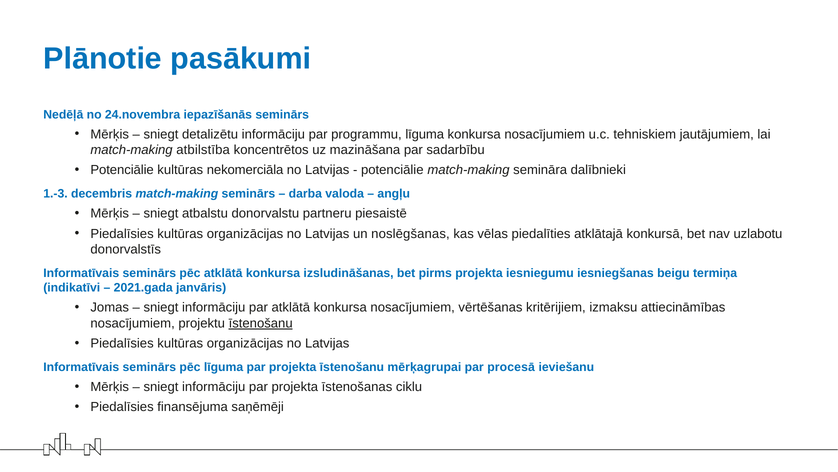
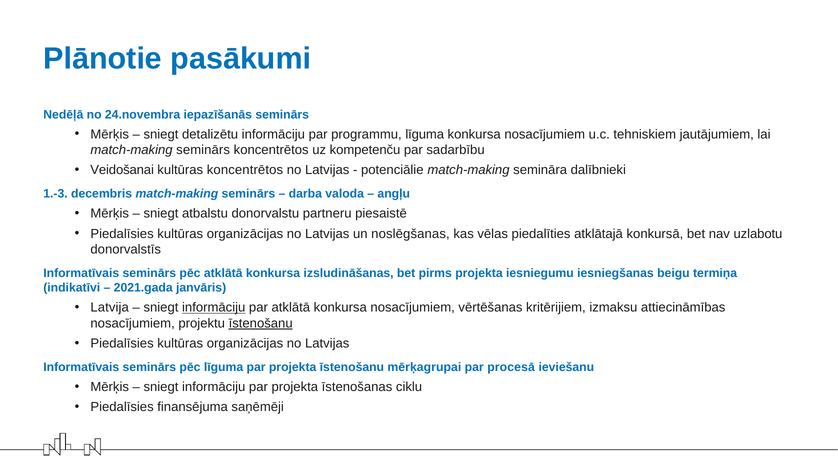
atbilstība at (203, 150): atbilstība -> seminārs
mazināšana: mazināšana -> kompetenču
Potenciālie at (122, 170): Potenciālie -> Veidošanai
kultūras nekomerciāla: nekomerciāla -> koncentrētos
Jomas: Jomas -> Latvija
informāciju at (214, 307) underline: none -> present
